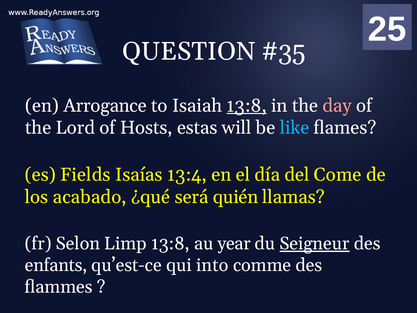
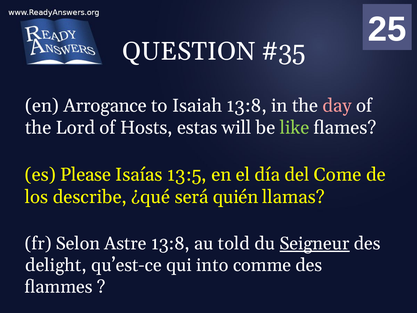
13:8 at (247, 105) underline: present -> none
like colour: light blue -> light green
Fields: Fields -> Please
13:4: 13:4 -> 13:5
acabado: acabado -> describe
Limp: Limp -> Astre
year: year -> told
enfants: enfants -> delight
